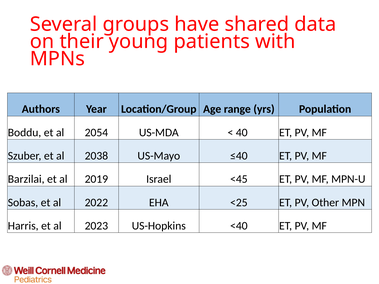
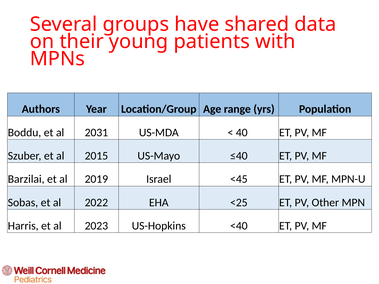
2054: 2054 -> 2031
2038: 2038 -> 2015
